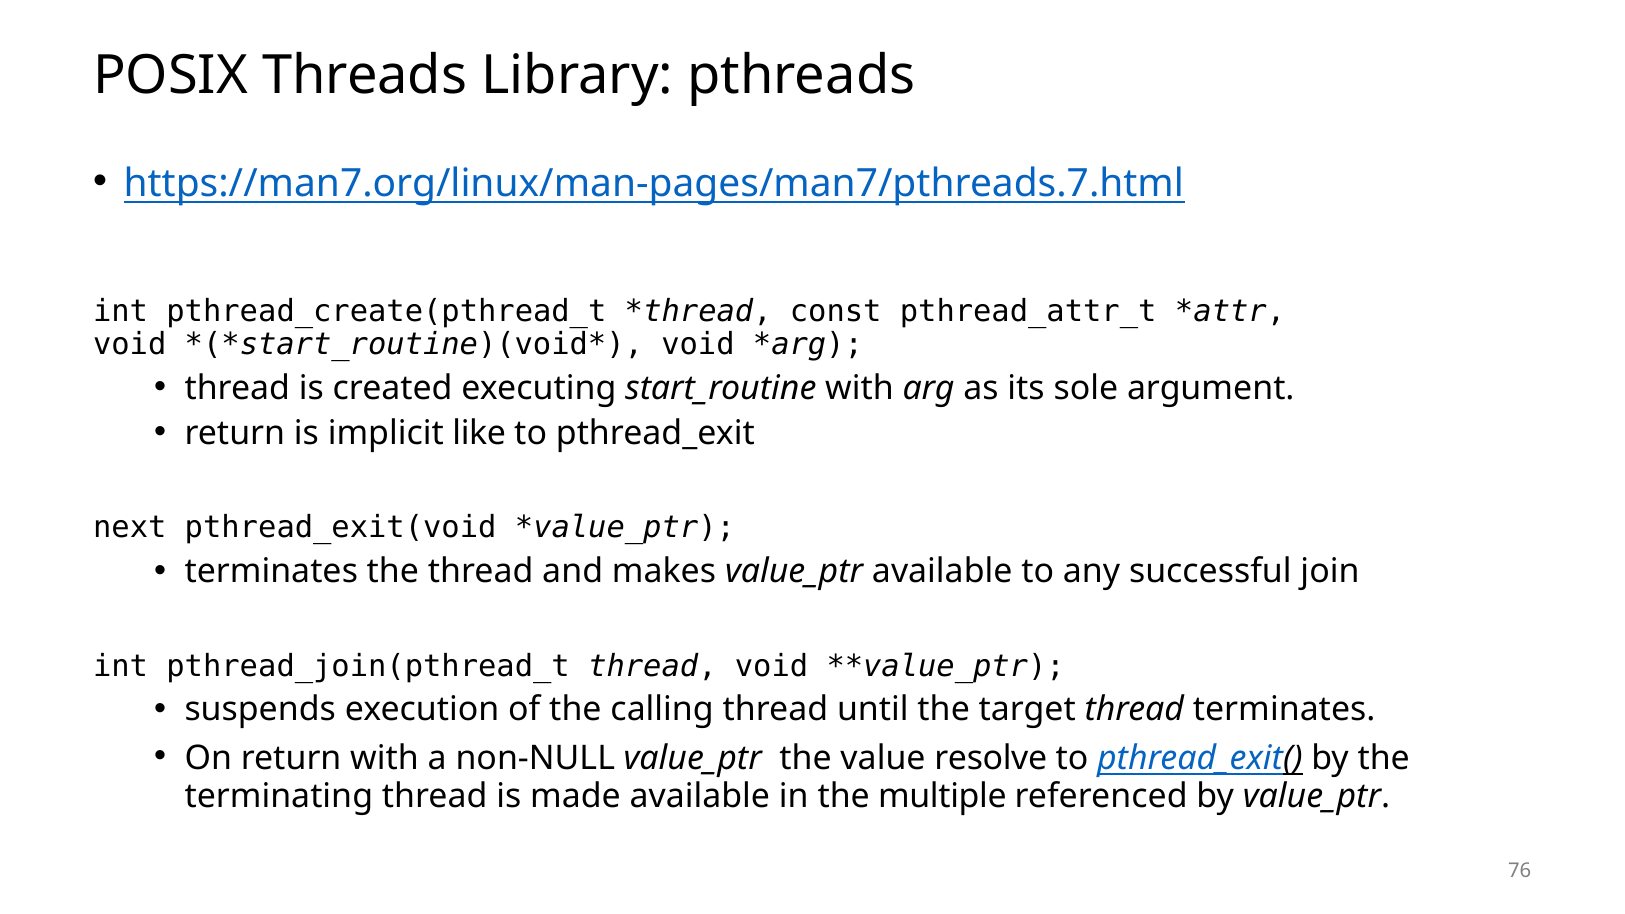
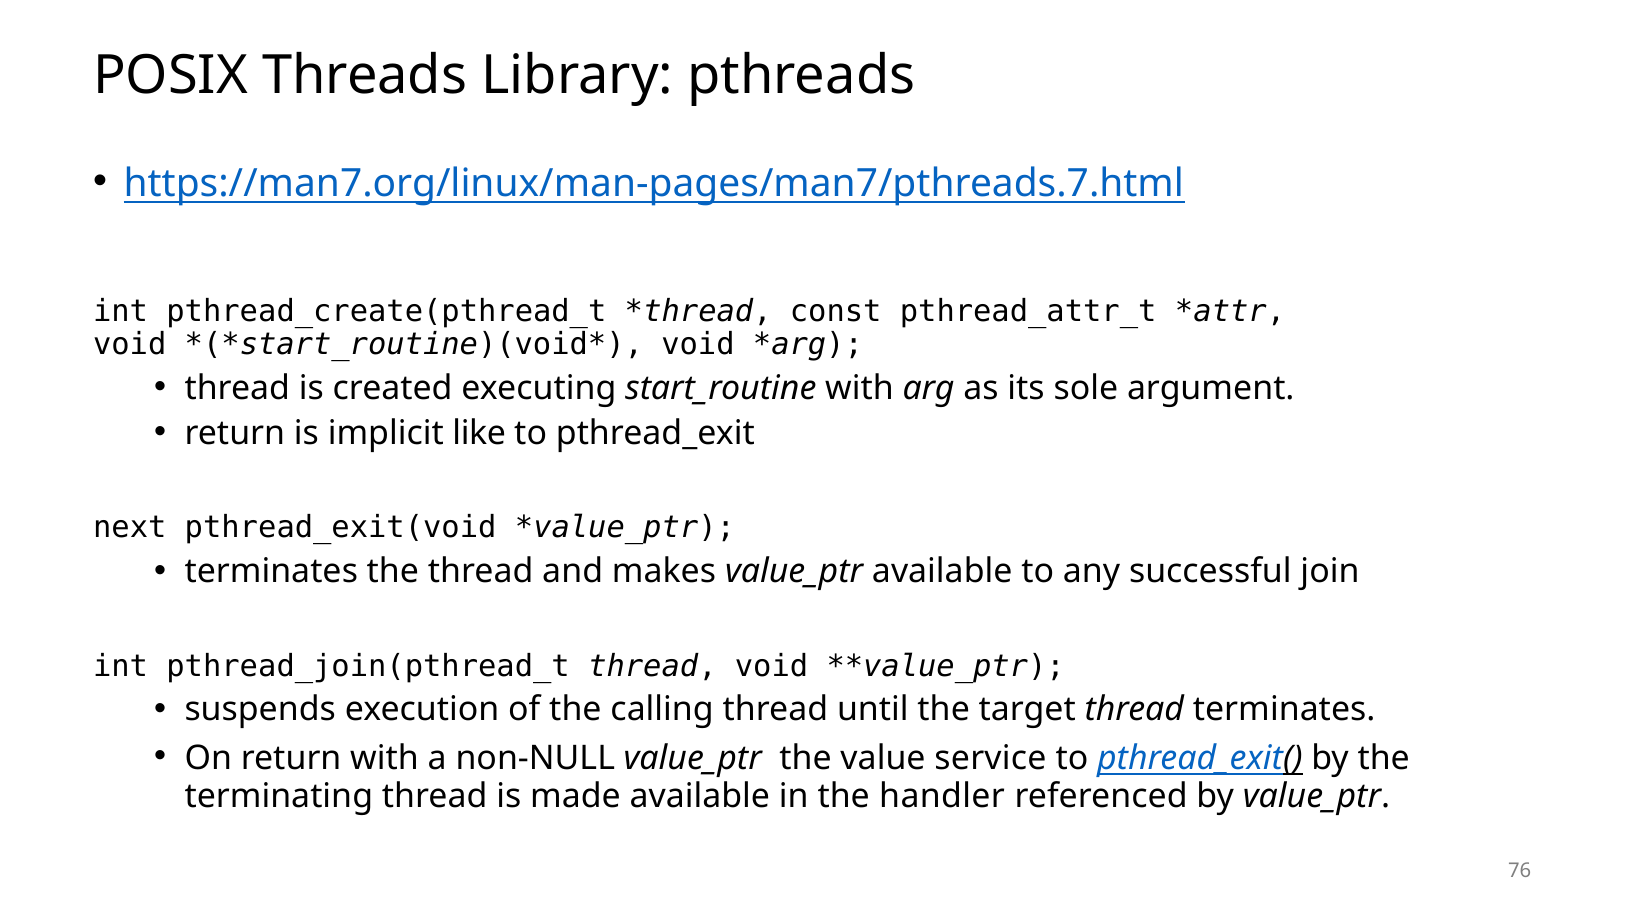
resolve: resolve -> service
multiple: multiple -> handler
